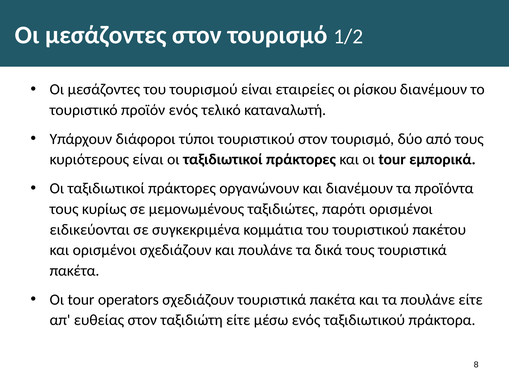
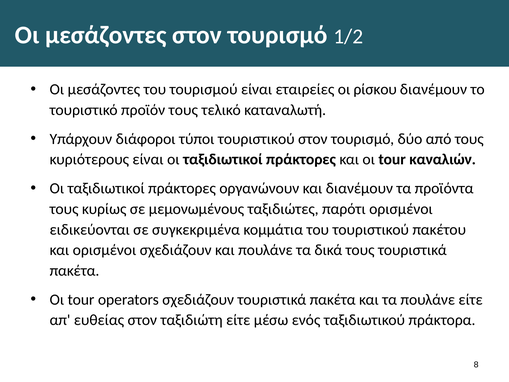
προϊόν ενός: ενός -> τους
εμπορικά: εμπορικά -> καναλιών
